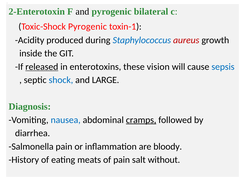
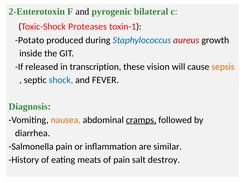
Toxic-Shock Pyrogenic: Pyrogenic -> Proteases
Acidity: Acidity -> Potato
released underline: present -> none
enterotoxins: enterotoxins -> transcription
sepsis colour: blue -> orange
LARGE: LARGE -> FEVER
nausea colour: blue -> orange
bloody: bloody -> similar
without: without -> destroy
